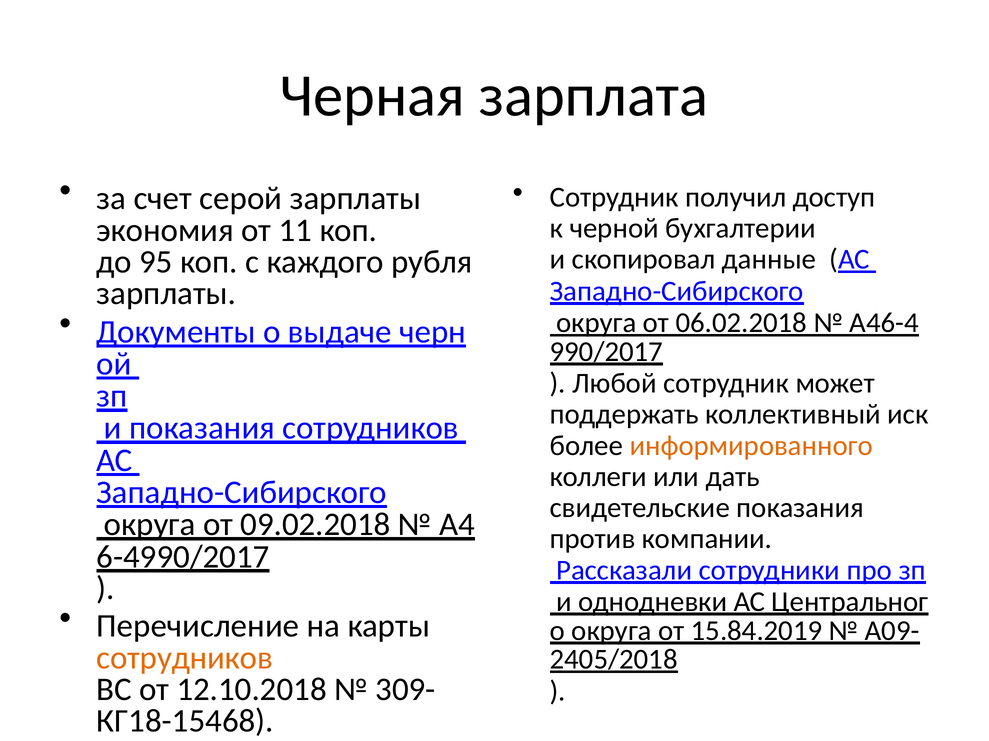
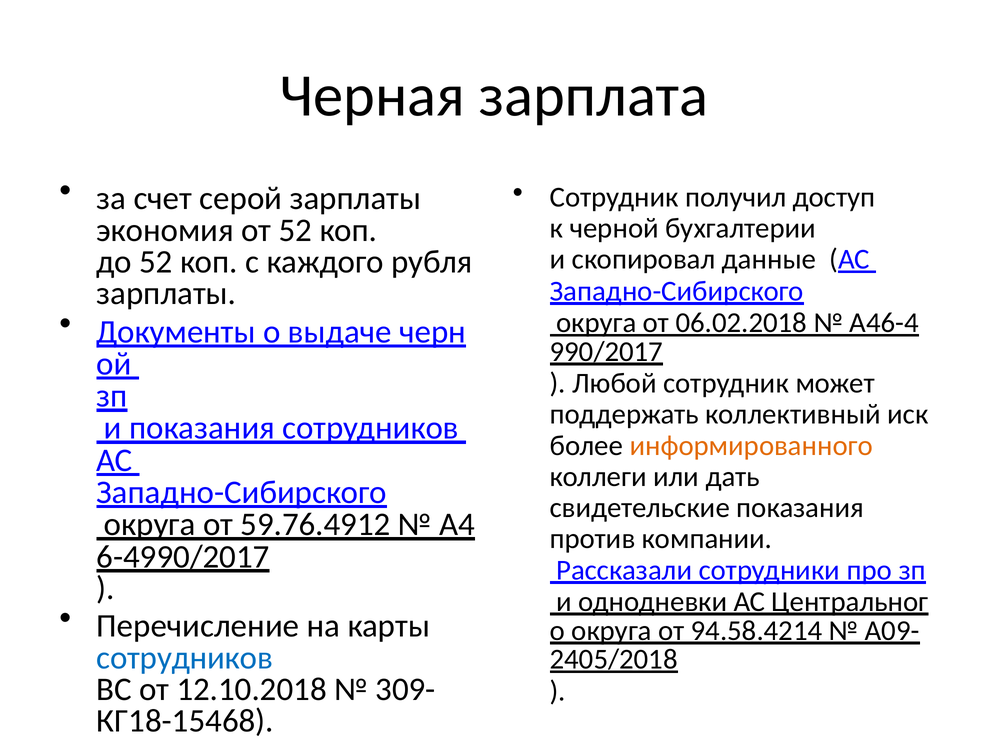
от 11: 11 -> 52
до 95: 95 -> 52
09.02.2018: 09.02.2018 -> 59.76.4912
15.84.2019: 15.84.2019 -> 94.58.4214
сотрудников at (185, 658) colour: orange -> blue
